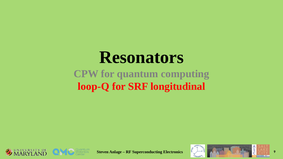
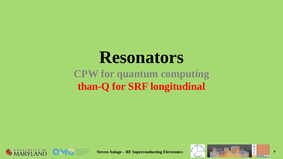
loop-Q: loop-Q -> than-Q
